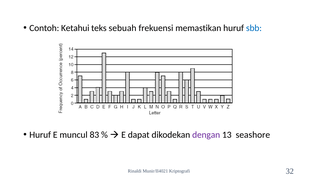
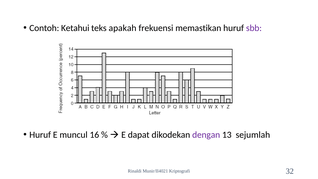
sebuah: sebuah -> apakah
sbb colour: blue -> purple
83: 83 -> 16
seashore: seashore -> sejumlah
